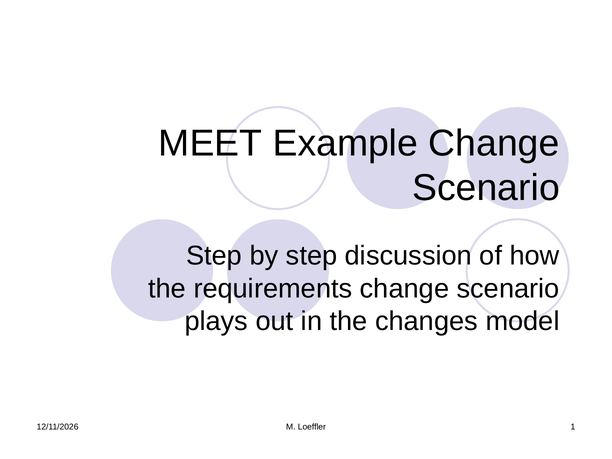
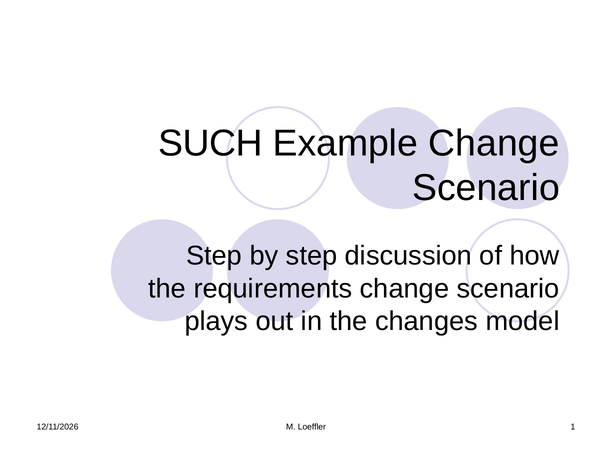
MEET: MEET -> SUCH
